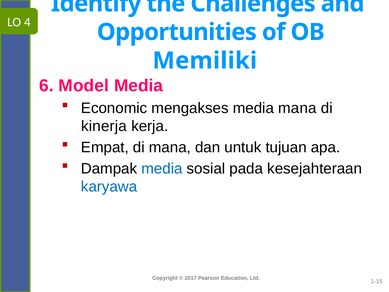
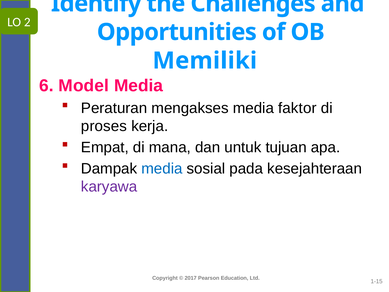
4: 4 -> 2
Economic: Economic -> Peraturan
media mana: mana -> faktor
kinerja: kinerja -> proses
karyawa colour: blue -> purple
